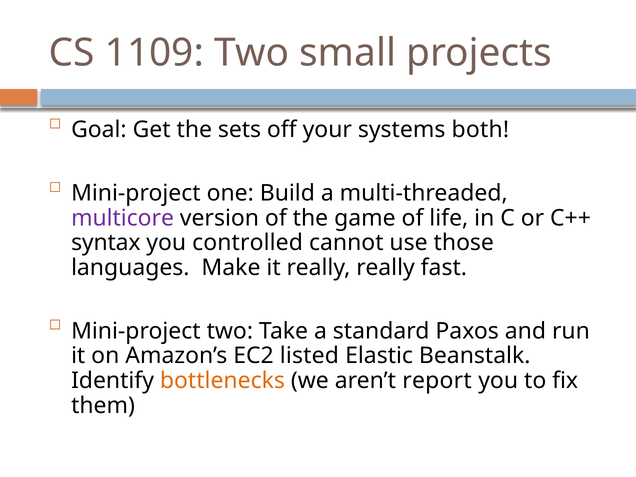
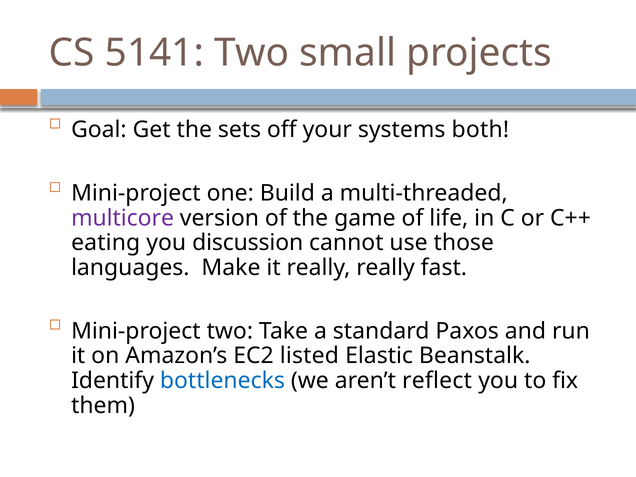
1109: 1109 -> 5141
syntax: syntax -> eating
controlled: controlled -> discussion
bottlenecks colour: orange -> blue
report: report -> reflect
